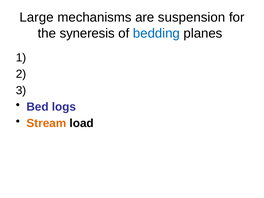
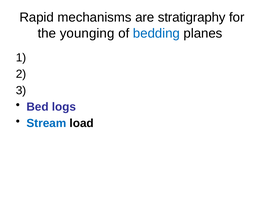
Large: Large -> Rapid
suspension: suspension -> stratigraphy
syneresis: syneresis -> younging
Stream colour: orange -> blue
